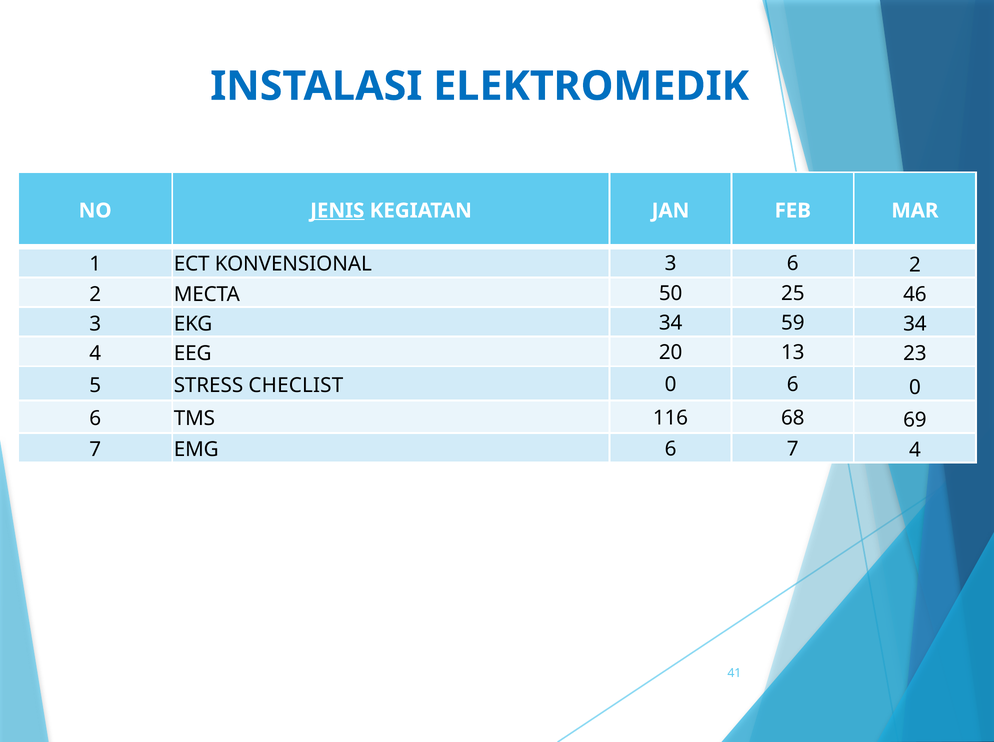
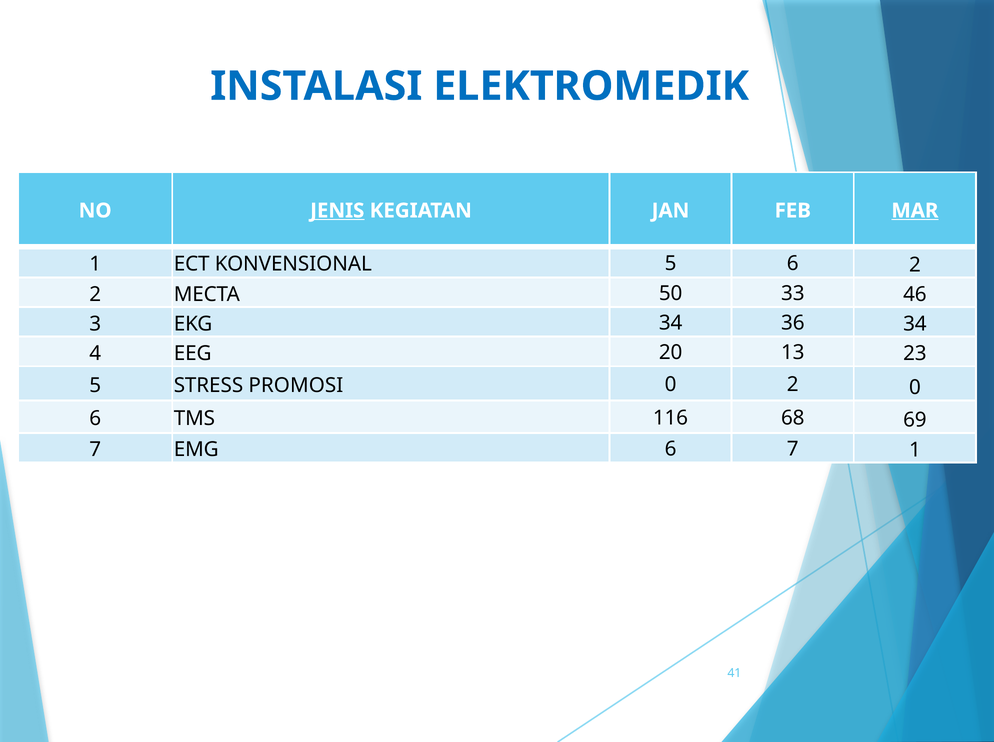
MAR underline: none -> present
KONVENSIONAL 3: 3 -> 5
25: 25 -> 33
59: 59 -> 36
CHECLIST: CHECLIST -> PROMOSI
6 at (793, 384): 6 -> 2
7 4: 4 -> 1
